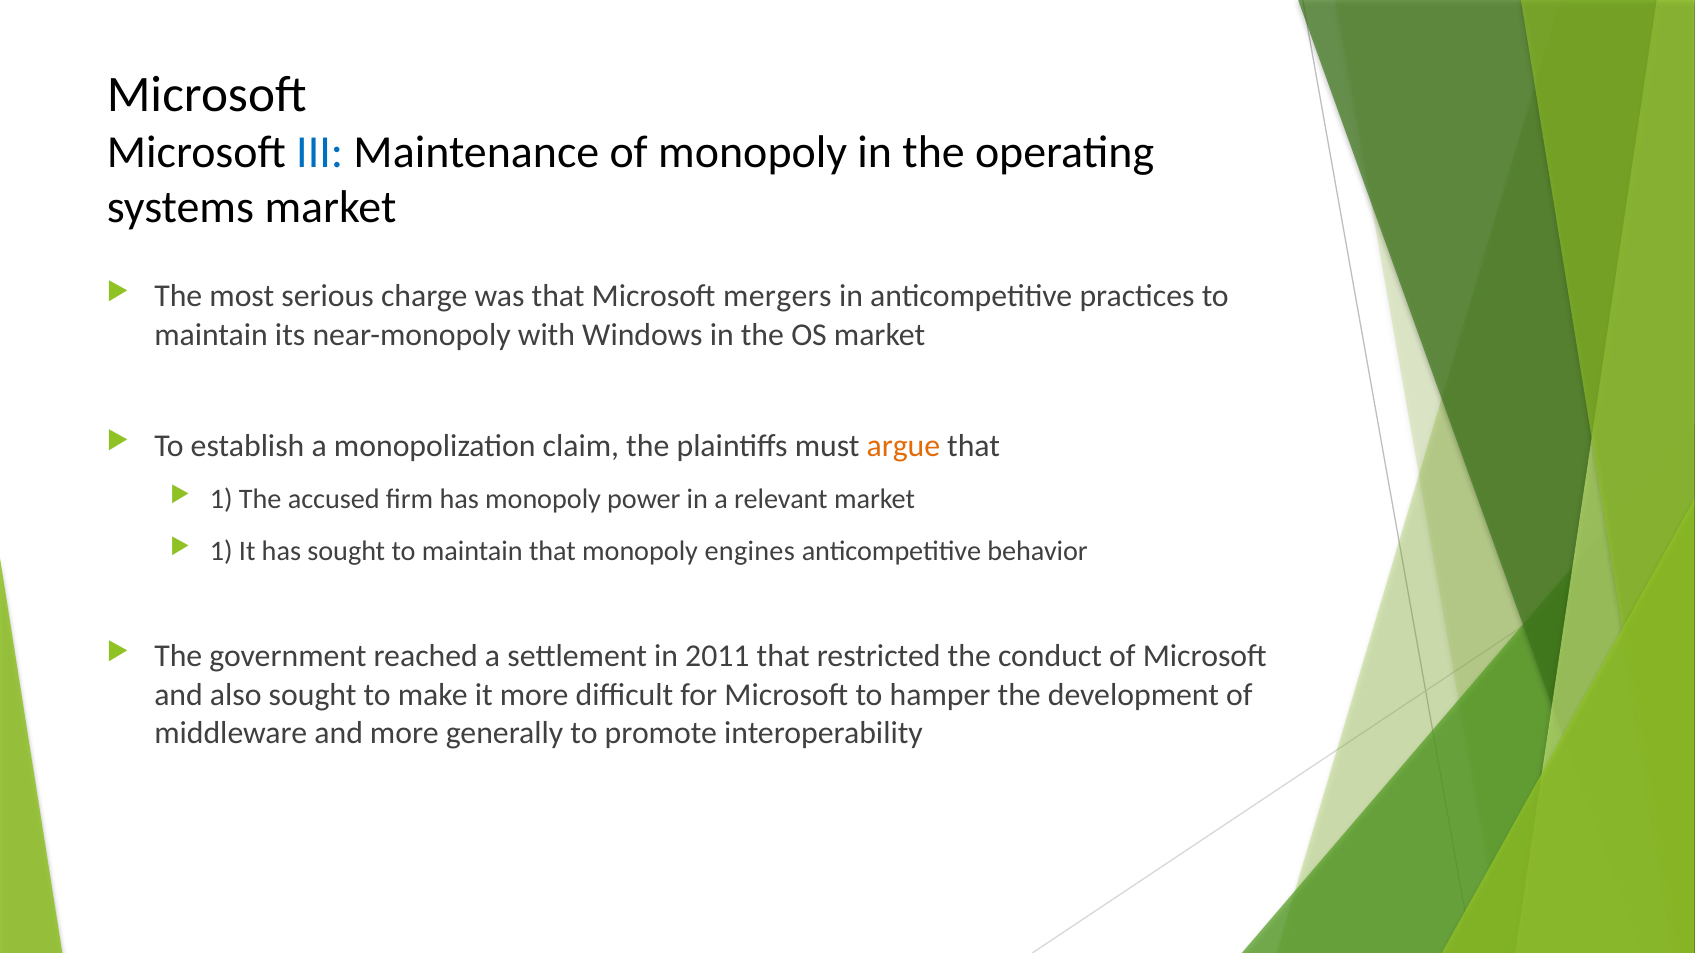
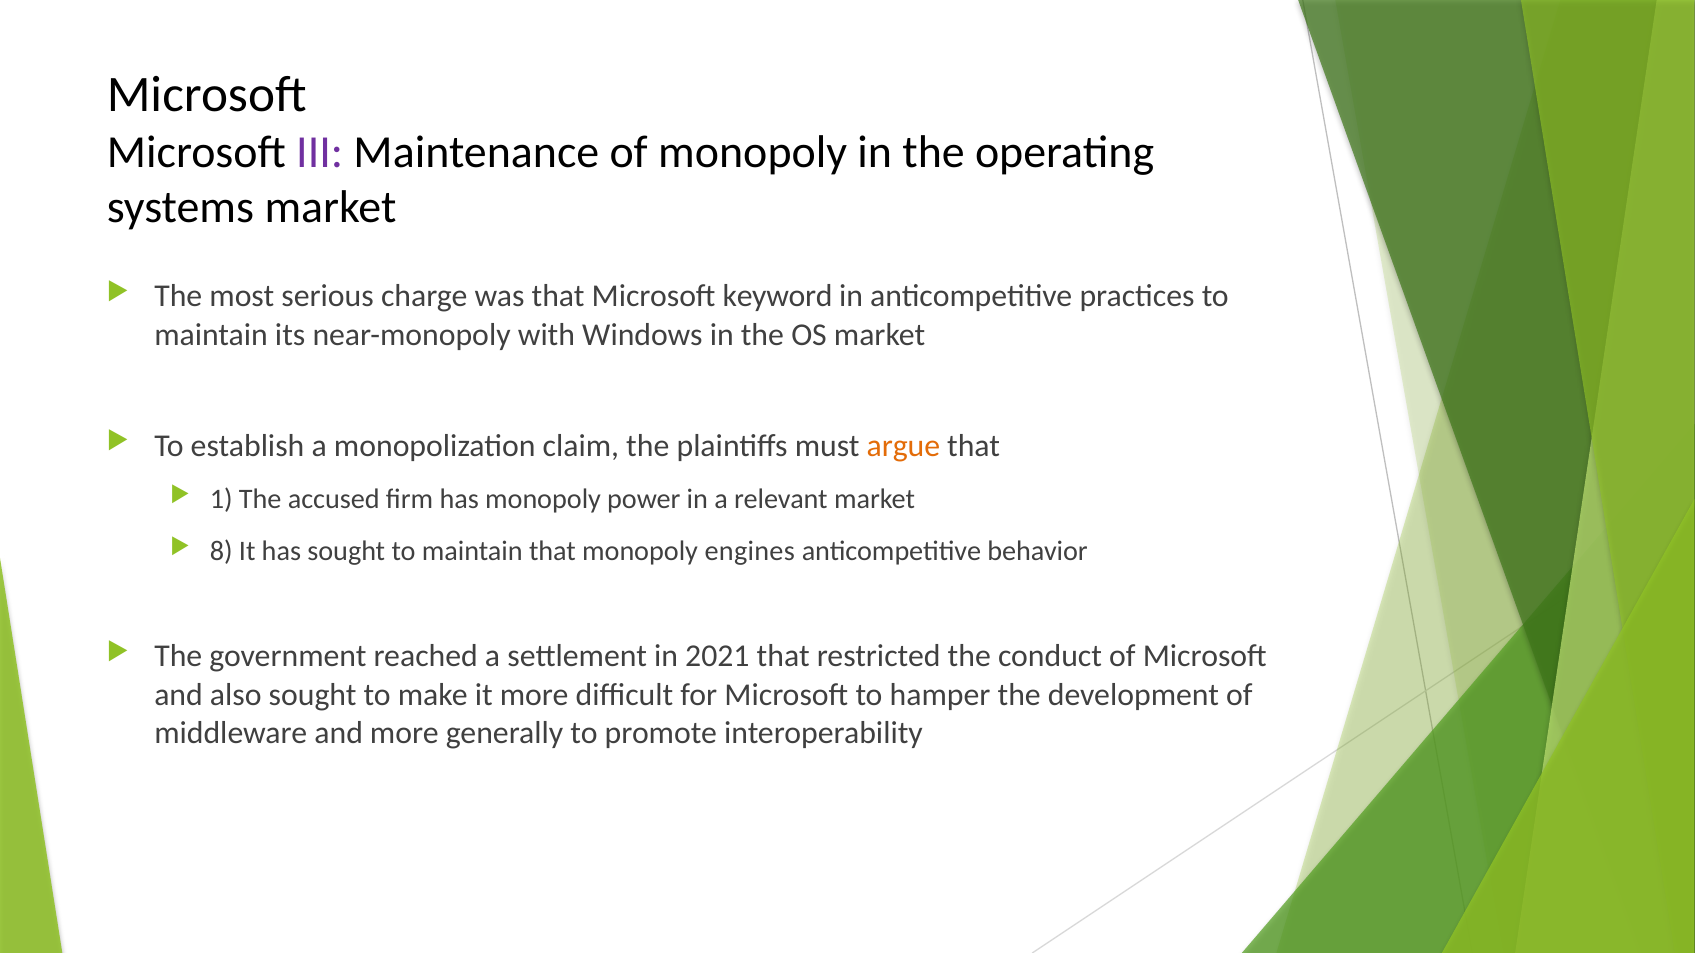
III colour: blue -> purple
mergers: mergers -> keyword
1 at (221, 551): 1 -> 8
2011: 2011 -> 2021
